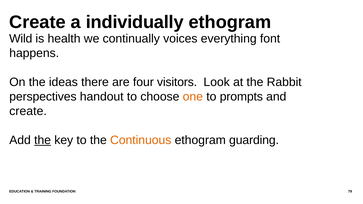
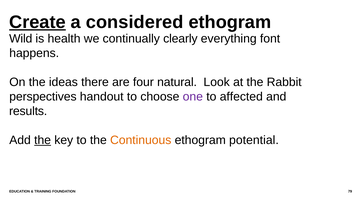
Create at (37, 22) underline: none -> present
individually: individually -> considered
voices: voices -> clearly
visitors: visitors -> natural
one colour: orange -> purple
prompts: prompts -> affected
create at (28, 111): create -> results
guarding: guarding -> potential
